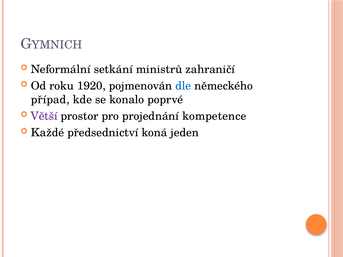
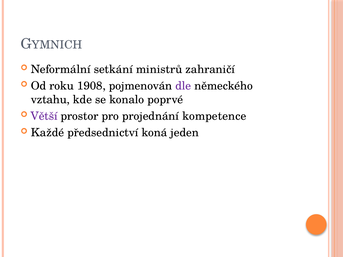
1920: 1920 -> 1908
dle colour: blue -> purple
případ: případ -> vztahu
